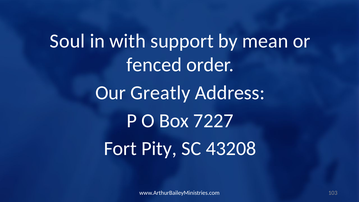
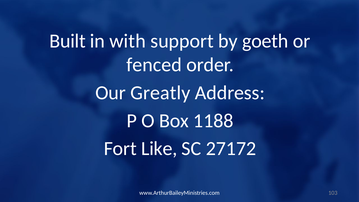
Soul: Soul -> Built
mean: mean -> goeth
7227: 7227 -> 1188
Pity: Pity -> Like
43208: 43208 -> 27172
